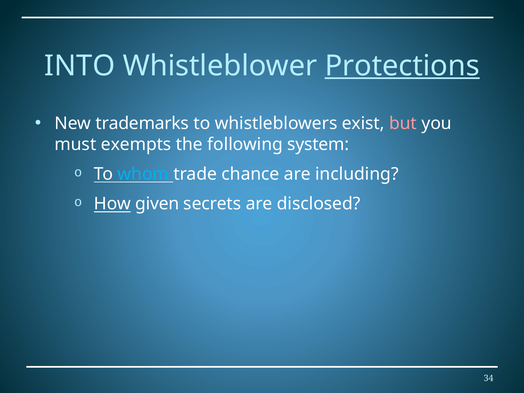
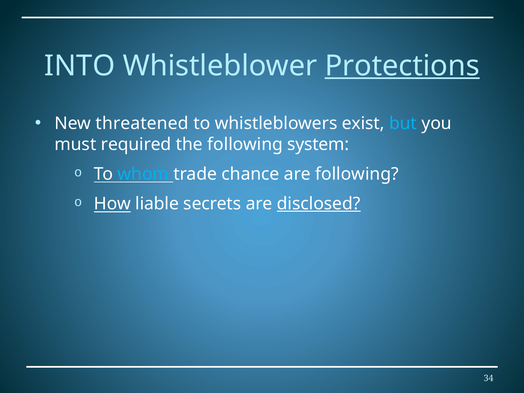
trademarks: trademarks -> threatened
but colour: pink -> light blue
exempts: exempts -> required
are including: including -> following
given: given -> liable
disclosed underline: none -> present
